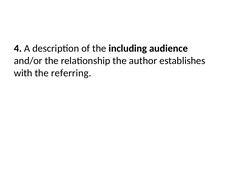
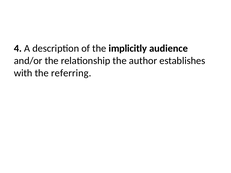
including: including -> implicitly
